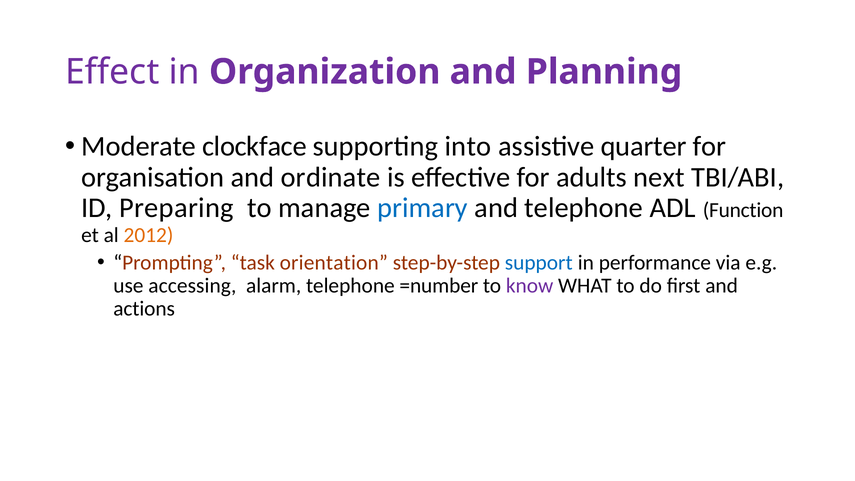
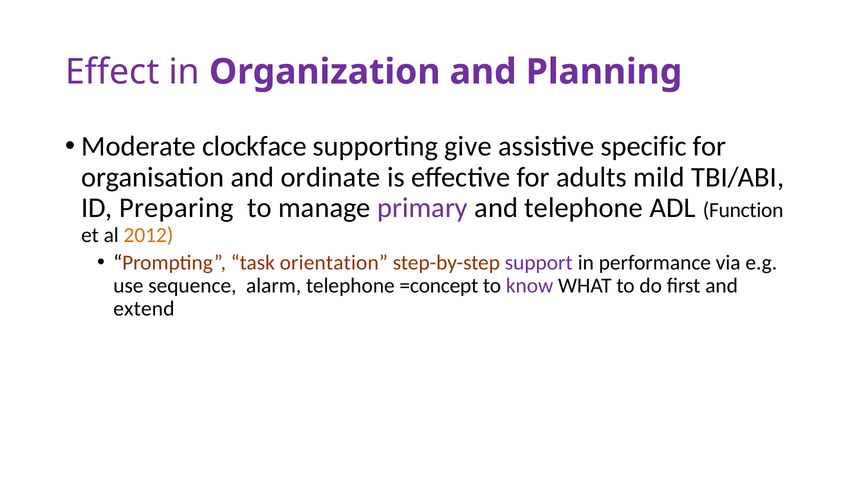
into: into -> give
quarter: quarter -> specific
next: next -> mild
primary colour: blue -> purple
support colour: blue -> purple
accessing: accessing -> sequence
=number: =number -> =concept
actions: actions -> extend
